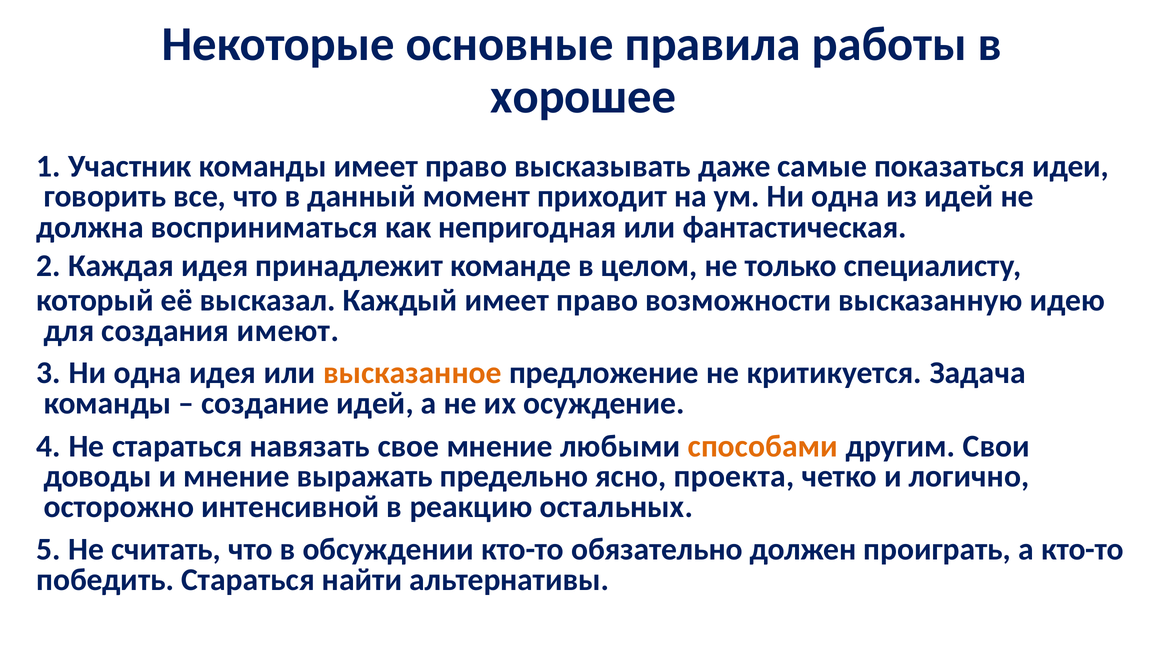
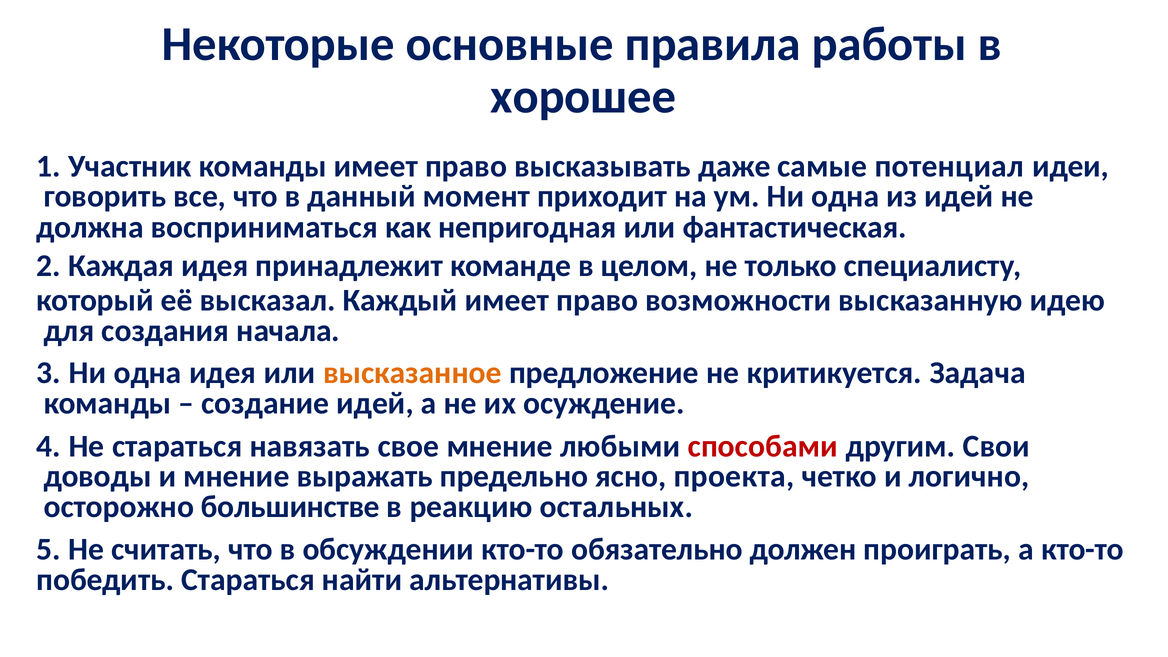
показаться: показаться -> потенциал
имеют: имеют -> начала
способами colour: orange -> red
интенсивной: интенсивной -> большинстве
